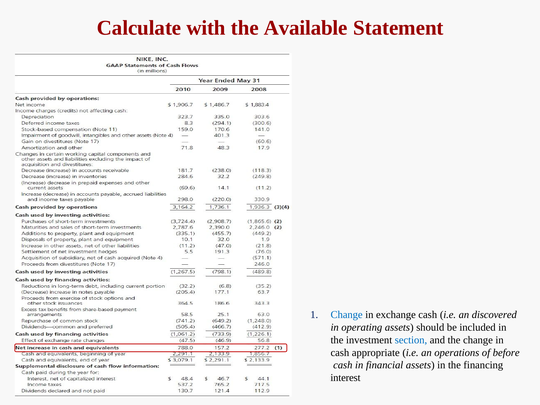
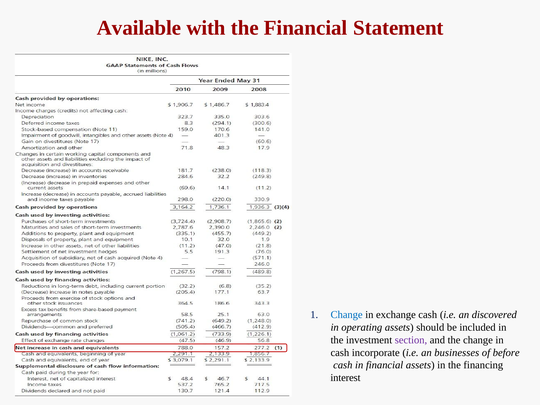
Calculate: Calculate -> Available
the Available: Available -> Financial
section colour: blue -> purple
appropriate: appropriate -> incorporate
operations: operations -> businesses
